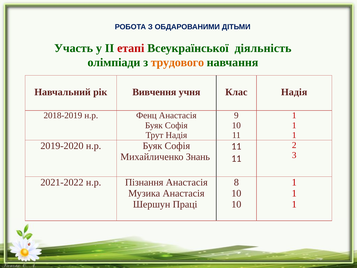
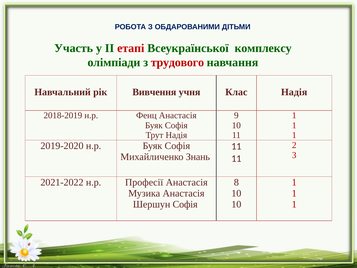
діяльність: діяльність -> комплексу
трудового colour: orange -> red
Пізнання: Пізнання -> Професії
Шершун Праці: Праці -> Софія
